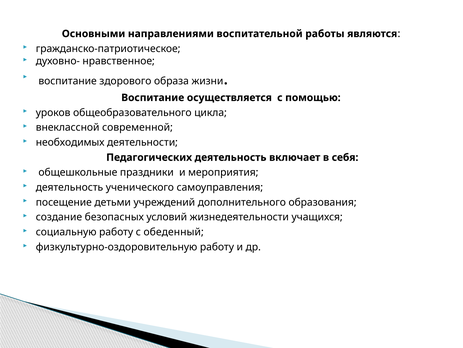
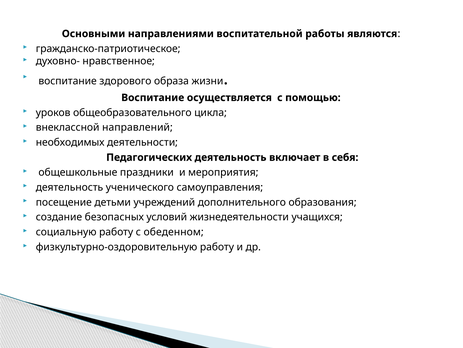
современной: современной -> направлений
обеденный: обеденный -> обеденном
